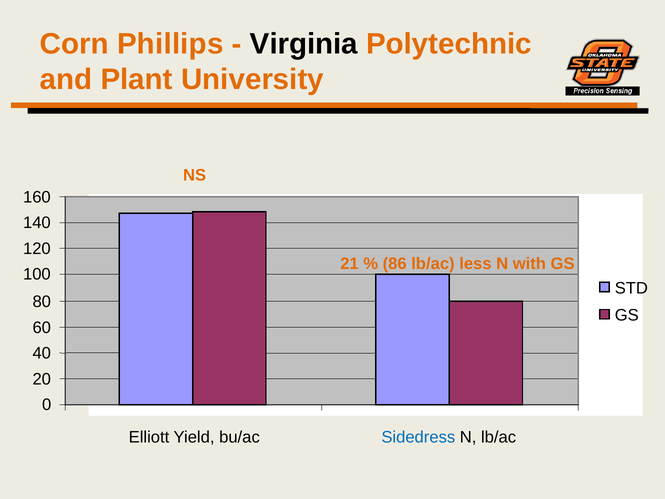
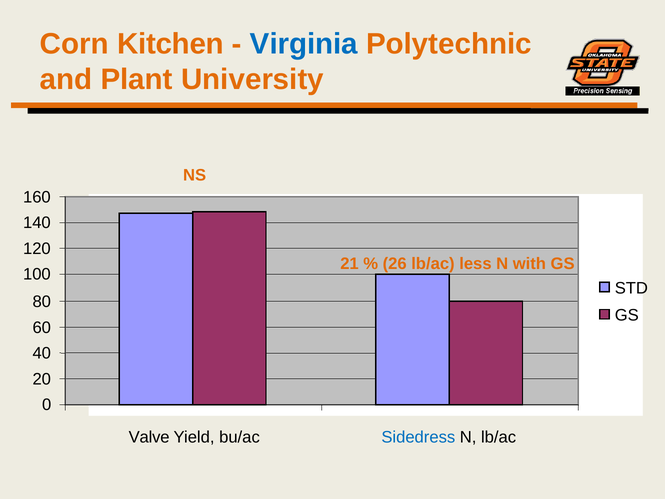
Phillips: Phillips -> Kitchen
Virginia colour: black -> blue
86: 86 -> 26
Elliott: Elliott -> Valve
